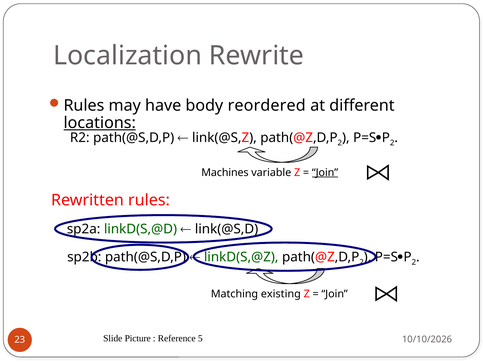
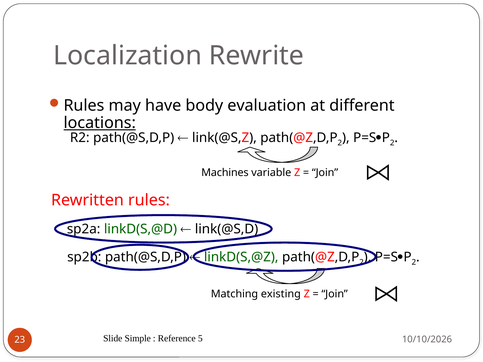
reordered: reordered -> evaluation
Join at (325, 173) underline: present -> none
Picture: Picture -> Simple
